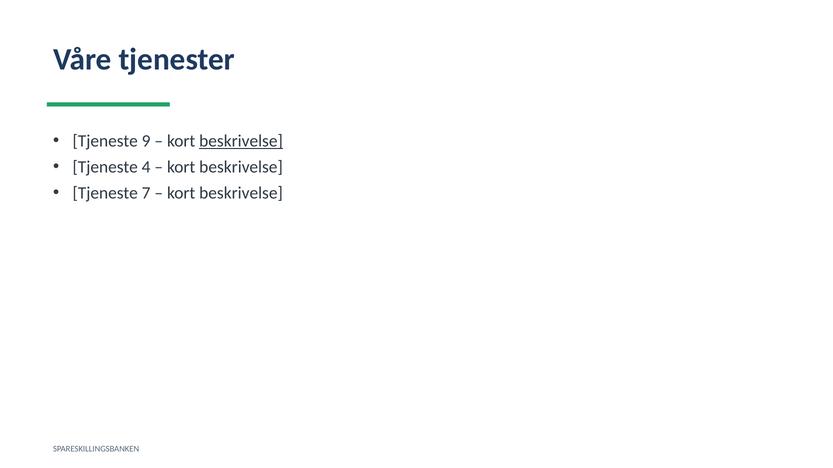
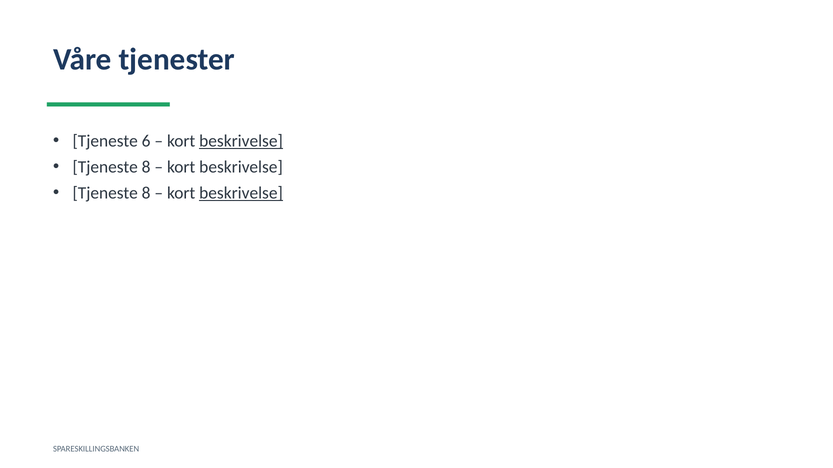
9: 9 -> 6
4 at (146, 167): 4 -> 8
7 at (146, 193): 7 -> 8
beskrivelse at (241, 193) underline: none -> present
